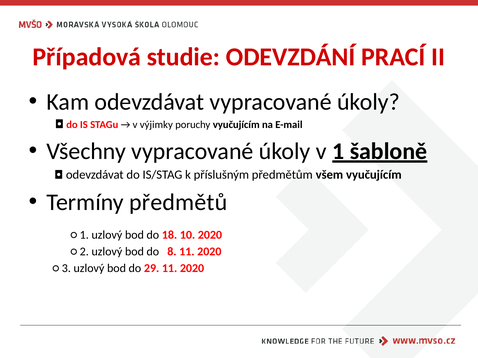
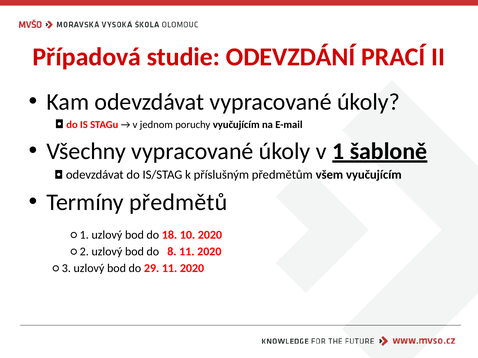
výjimky: výjimky -> jednom
